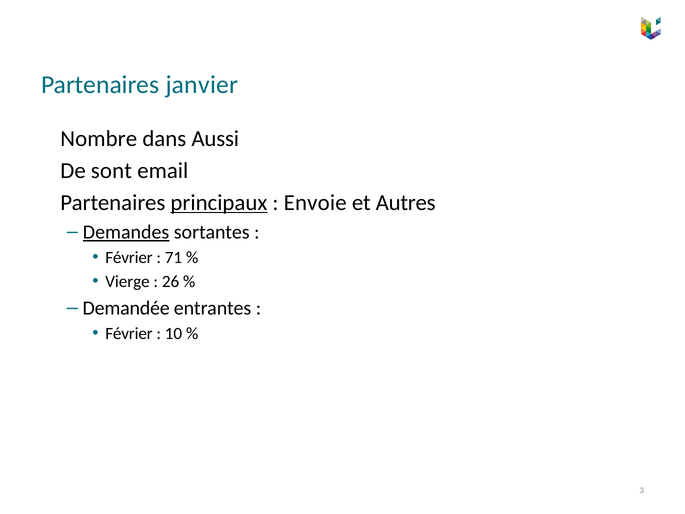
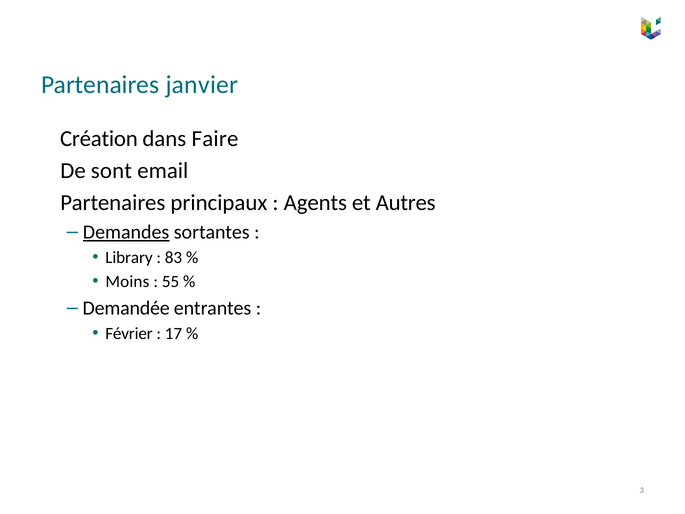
Nombre: Nombre -> Création
Aussi: Aussi -> Faire
principaux underline: present -> none
Envoie: Envoie -> Agents
Février at (129, 257): Février -> Library
71: 71 -> 83
Vierge: Vierge -> Moins
26: 26 -> 55
10: 10 -> 17
